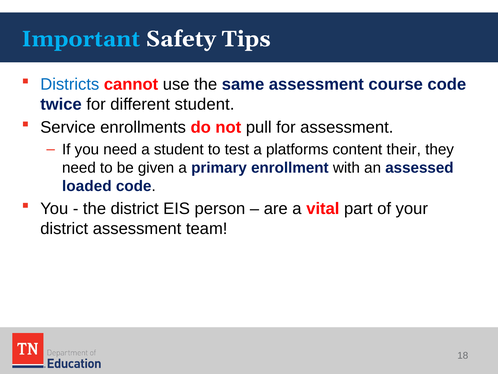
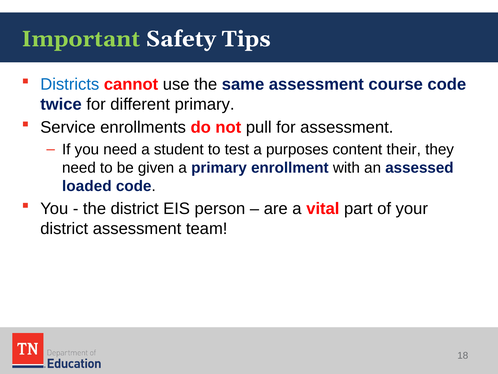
Important colour: light blue -> light green
different student: student -> primary
platforms: platforms -> purposes
